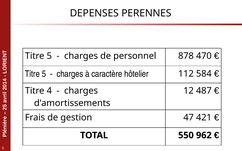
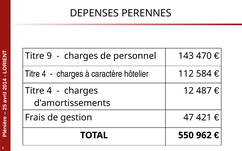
5 at (49, 56): 5 -> 9
878: 878 -> 143
5 at (44, 74): 5 -> 4
